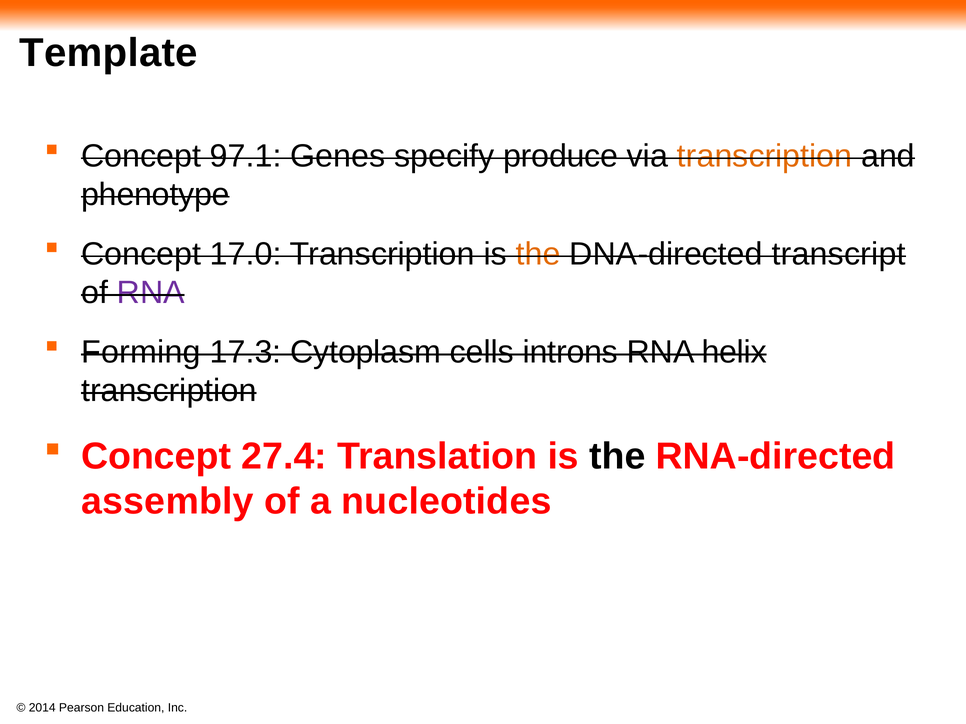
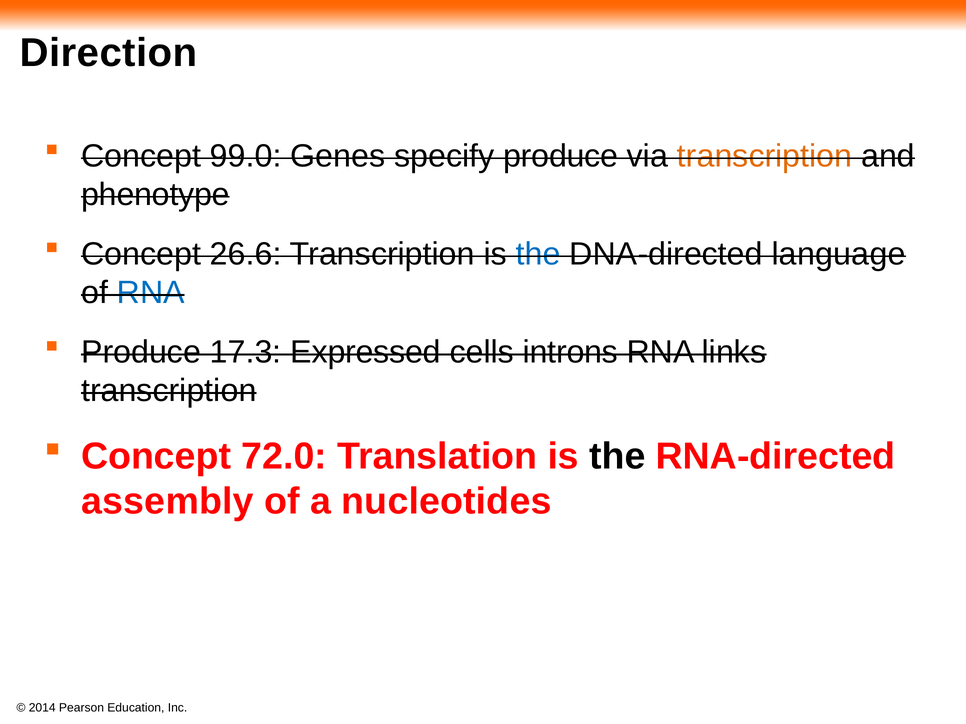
Template: Template -> Direction
97.1: 97.1 -> 99.0
17.0: 17.0 -> 26.6
the at (538, 254) colour: orange -> blue
transcript: transcript -> language
RNA at (151, 293) colour: purple -> blue
Forming at (141, 352): Forming -> Produce
Cytoplasm: Cytoplasm -> Expressed
helix: helix -> links
27.4: 27.4 -> 72.0
